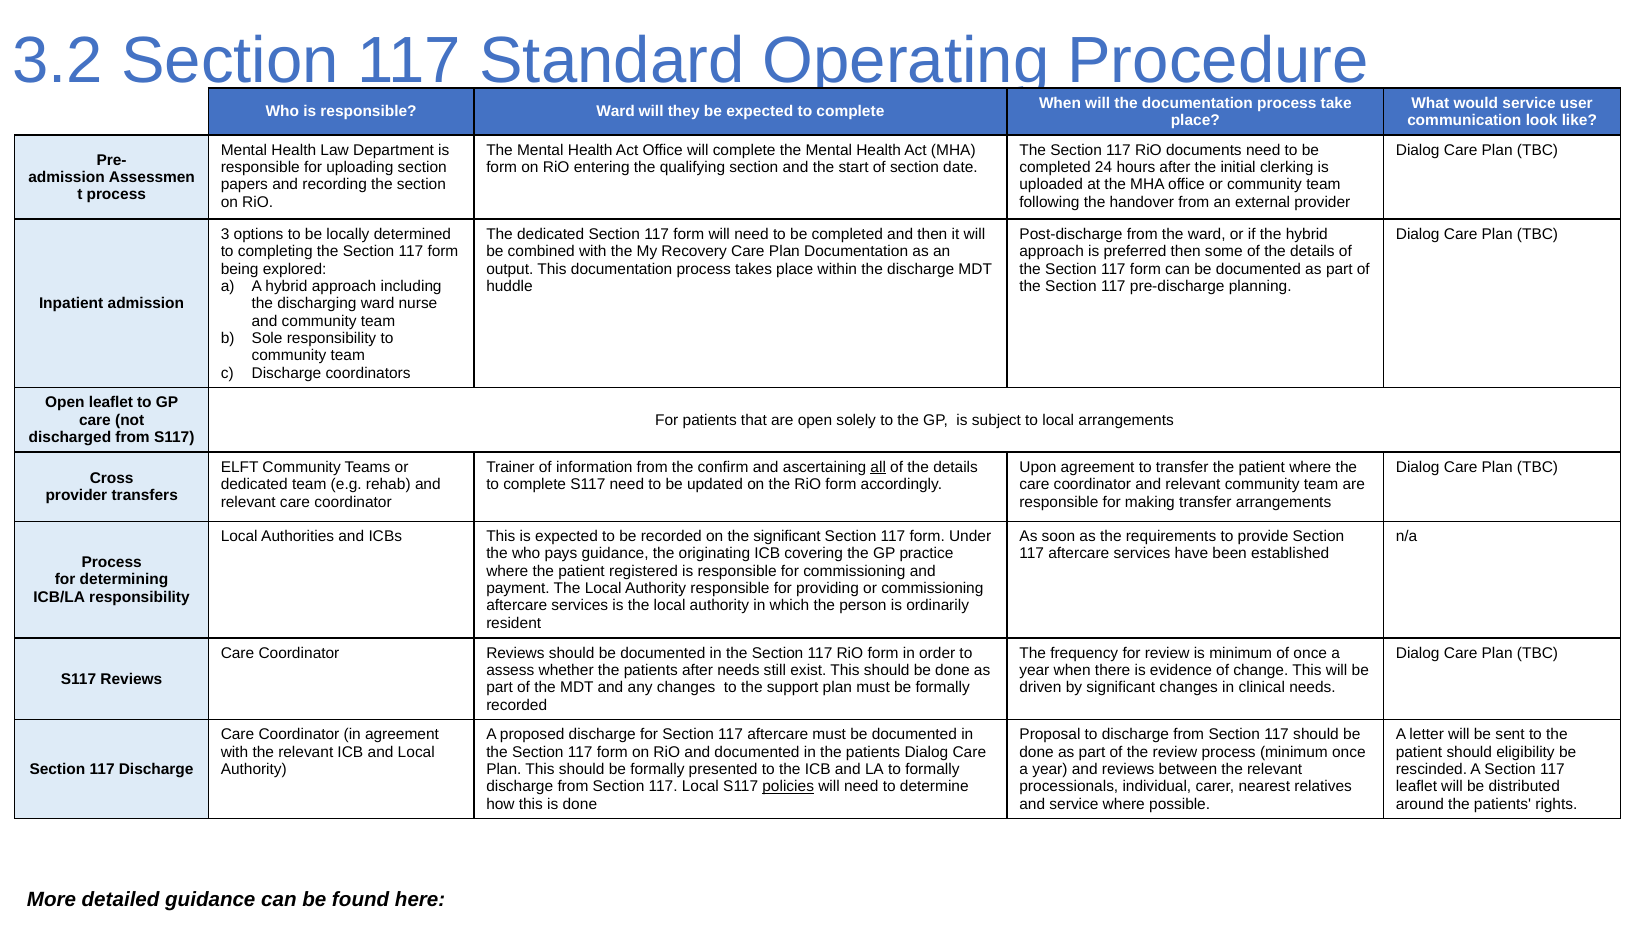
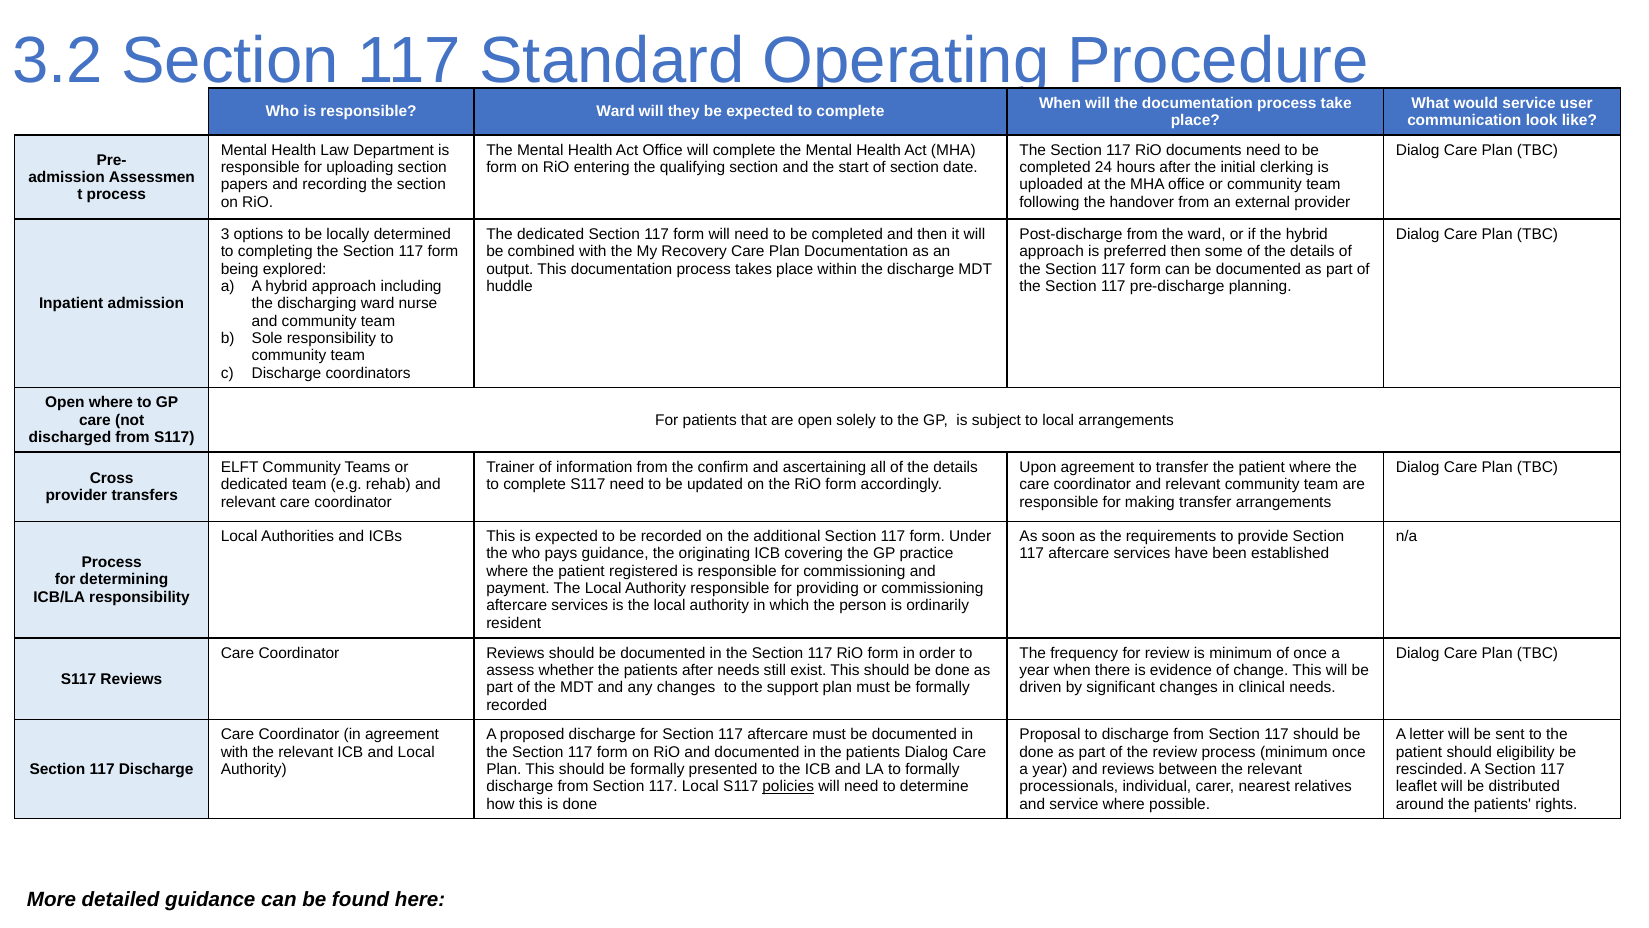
Open leaflet: leaflet -> where
all underline: present -> none
the significant: significant -> additional
